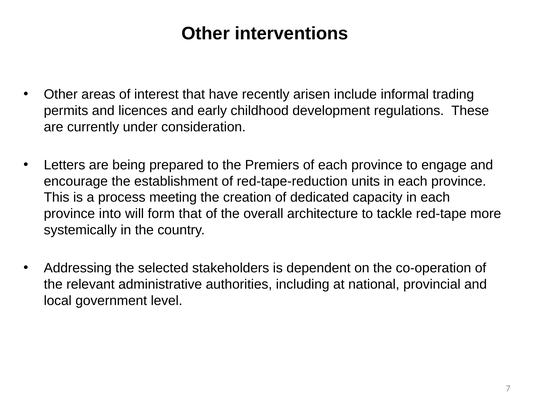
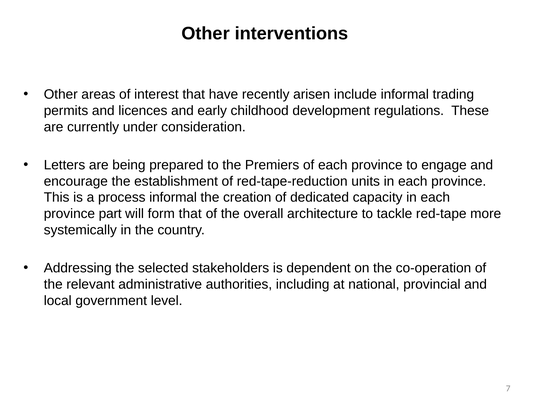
process meeting: meeting -> informal
into: into -> part
